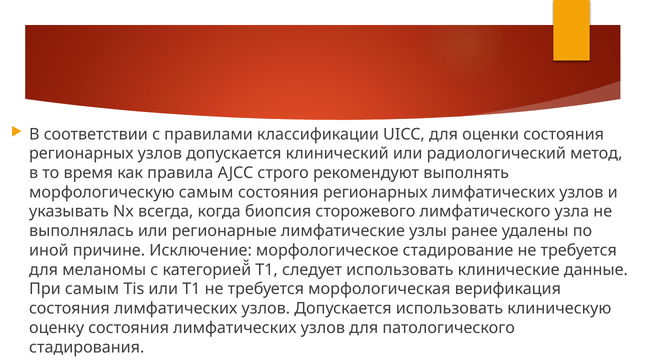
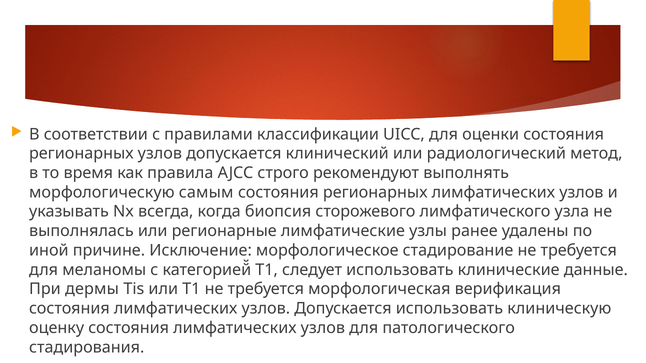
При самым: самым -> дермы
